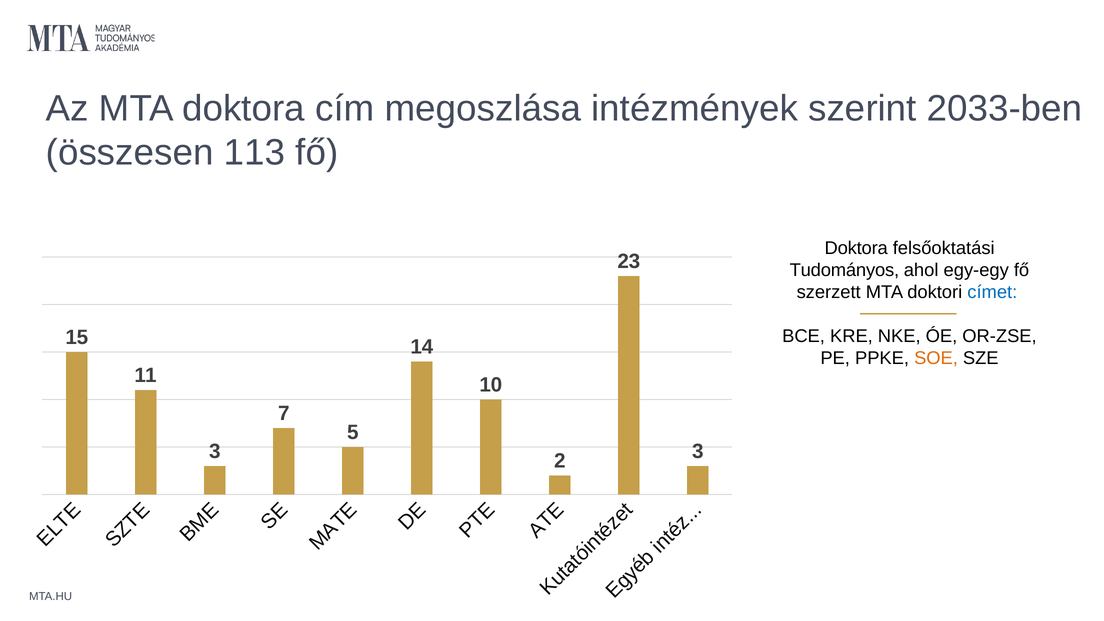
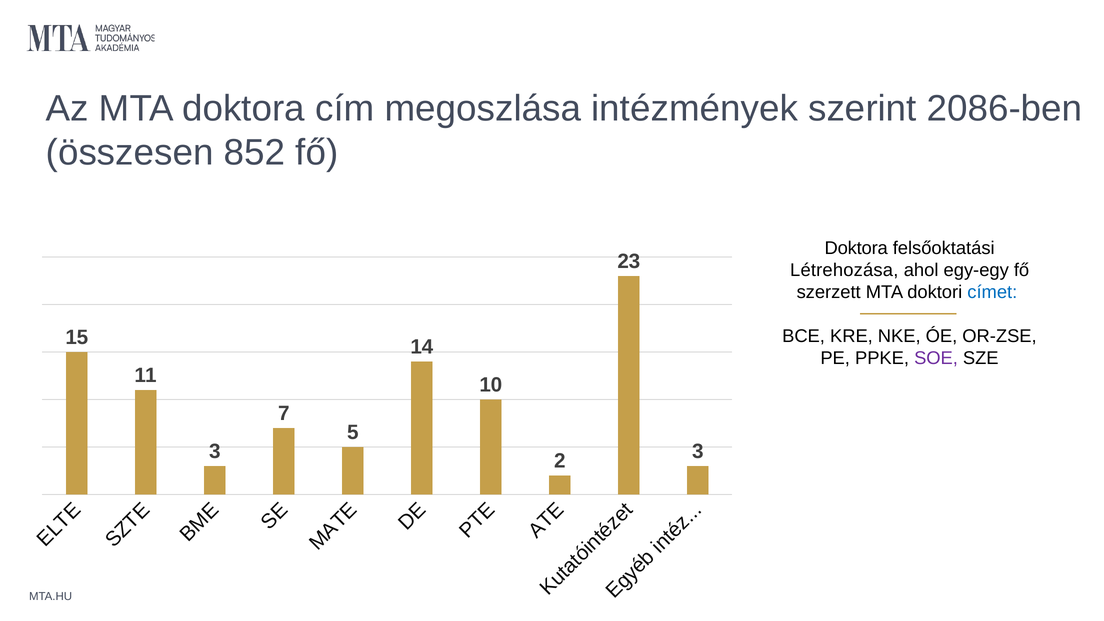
2033-ben: 2033-ben -> 2086-ben
113: 113 -> 852
Tudományos: Tudományos -> Létrehozása
SOE colour: orange -> purple
